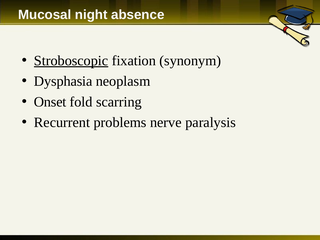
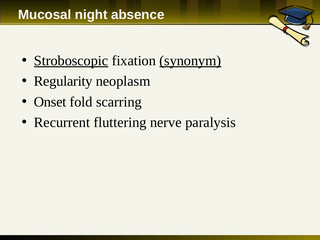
synonym underline: none -> present
Dysphasia: Dysphasia -> Regularity
problems: problems -> fluttering
